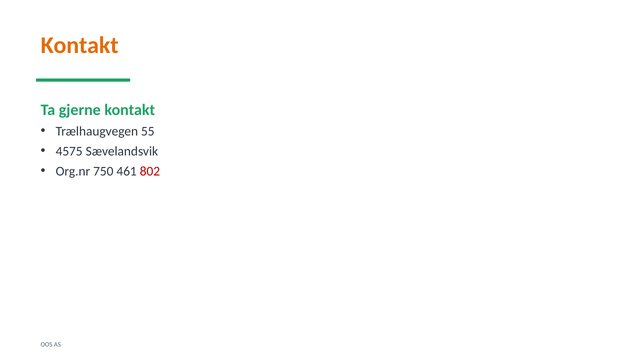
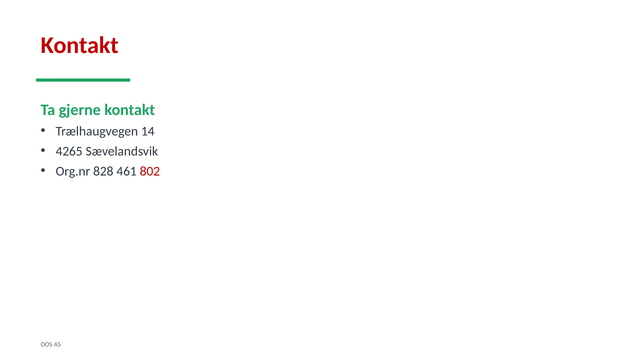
Kontakt at (80, 46) colour: orange -> red
55: 55 -> 14
4575: 4575 -> 4265
750: 750 -> 828
